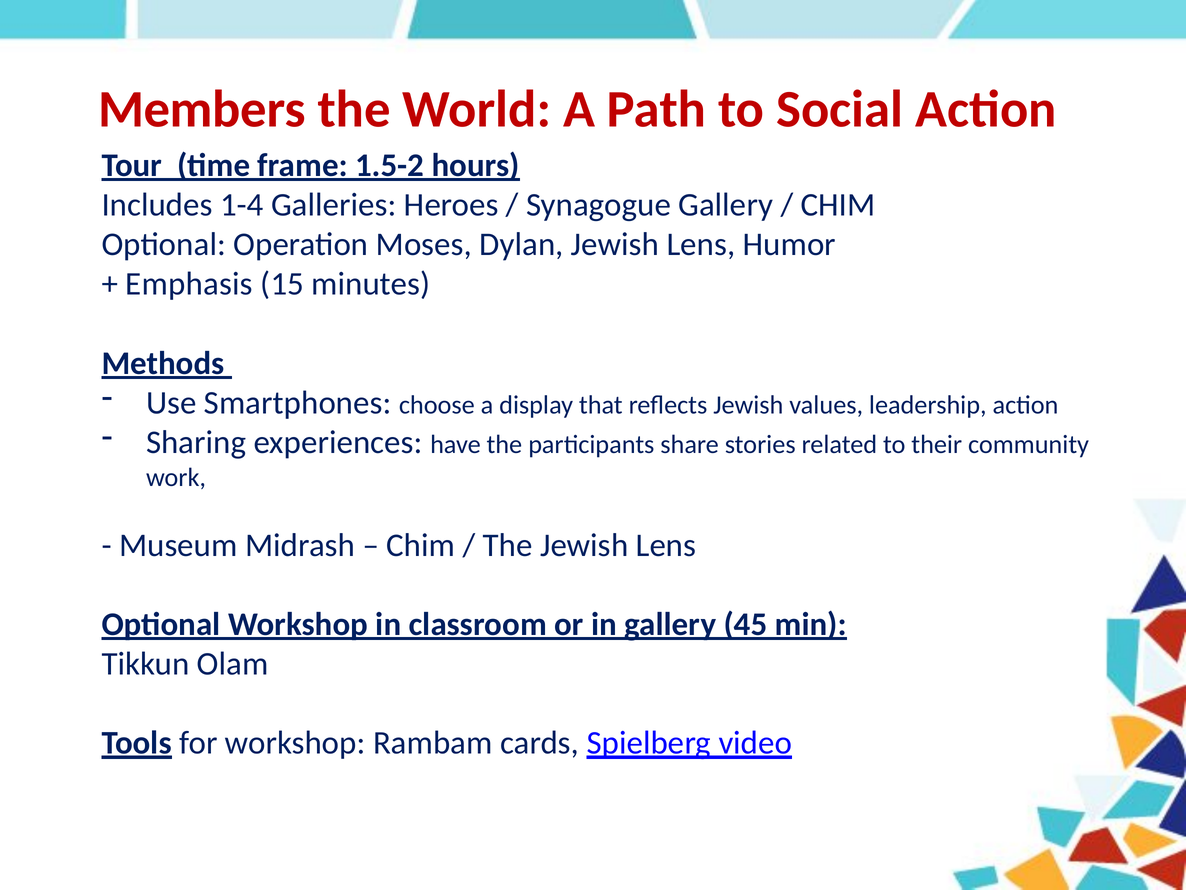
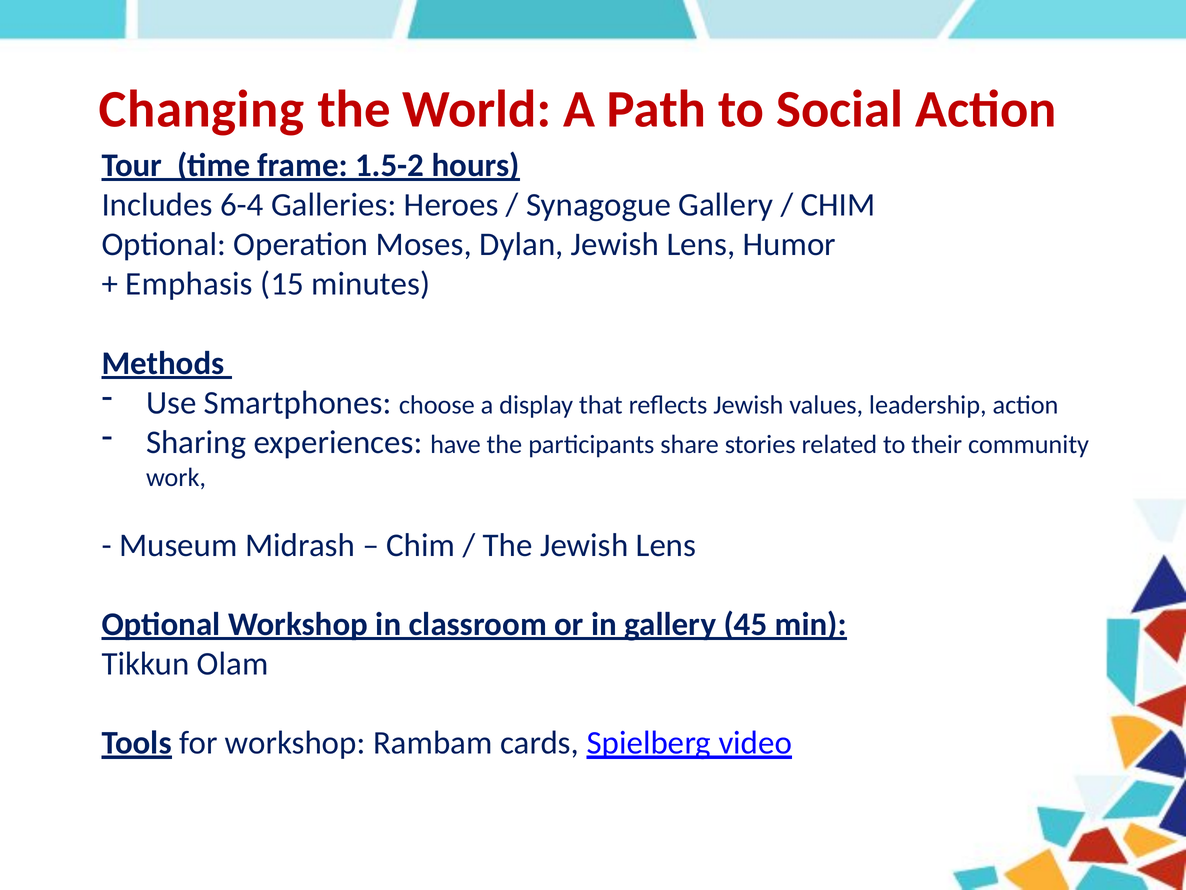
Members: Members -> Changing
1-4: 1-4 -> 6-4
